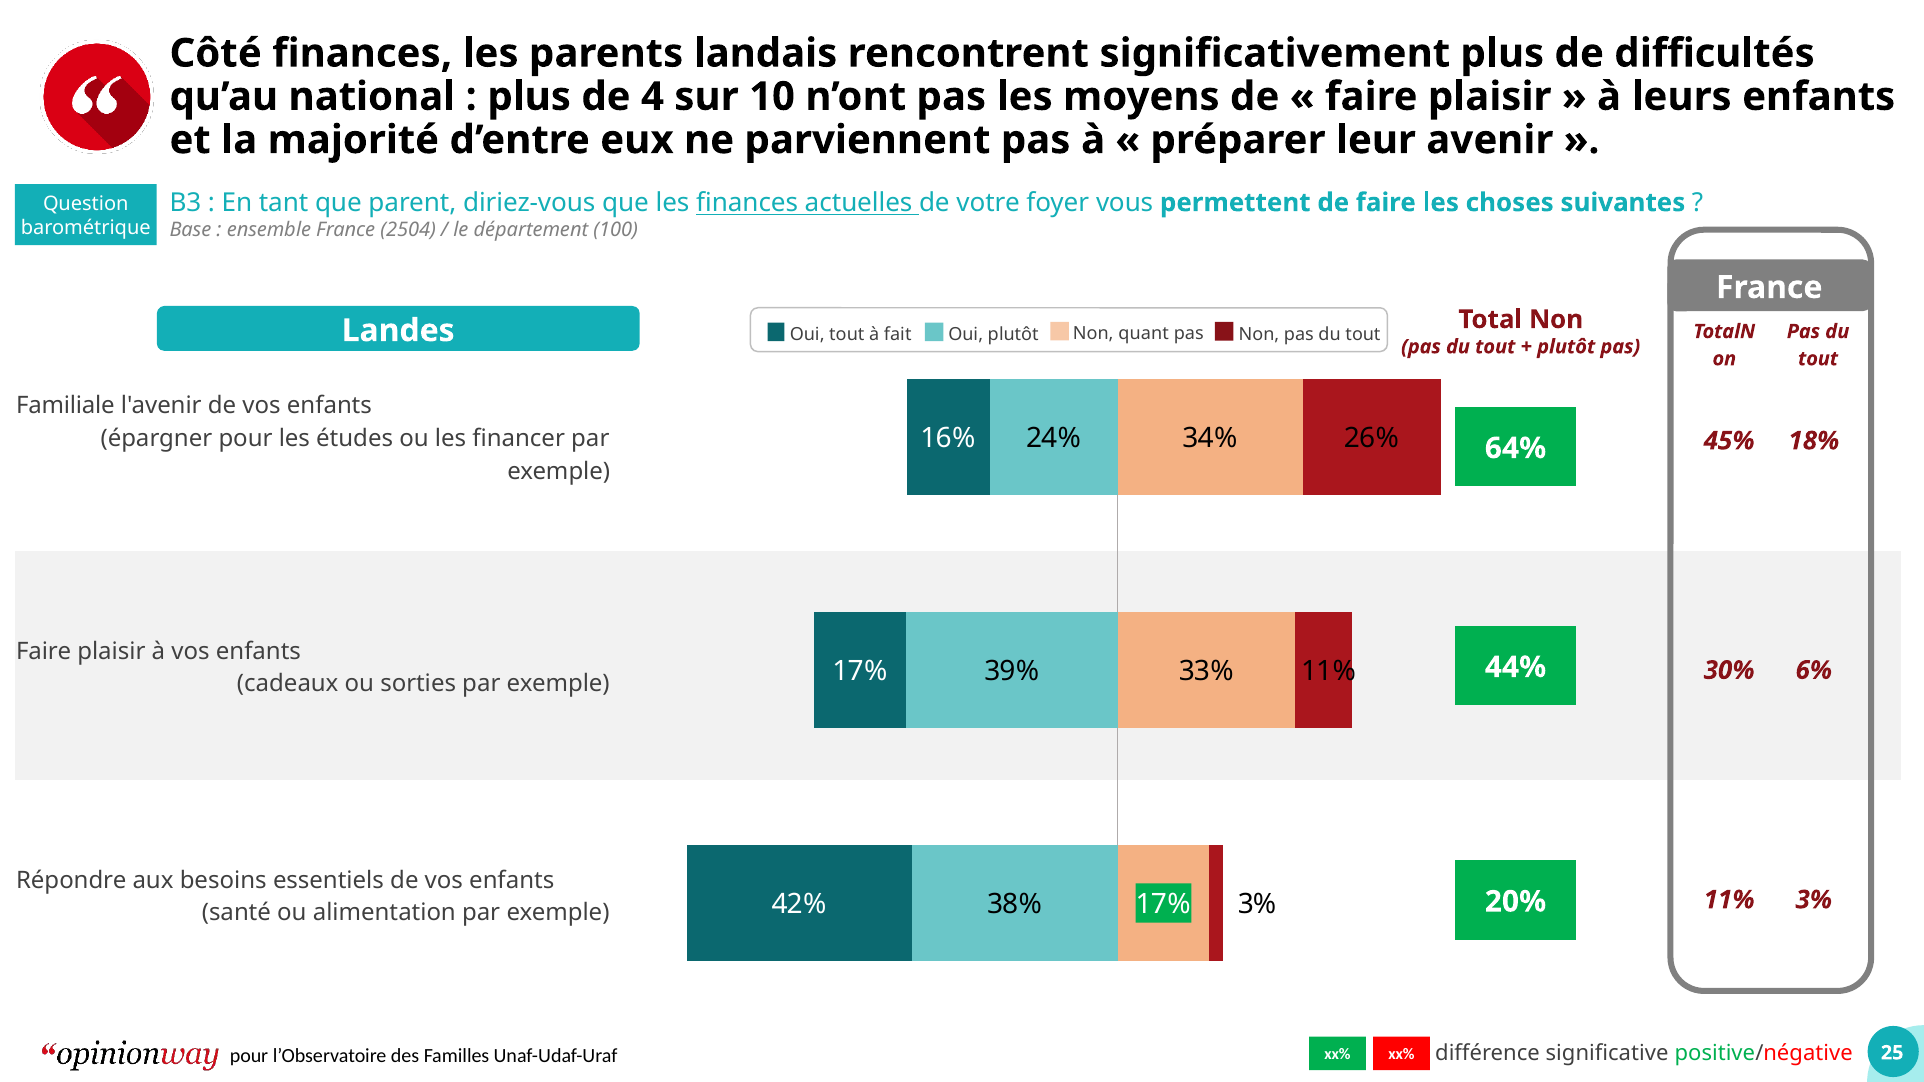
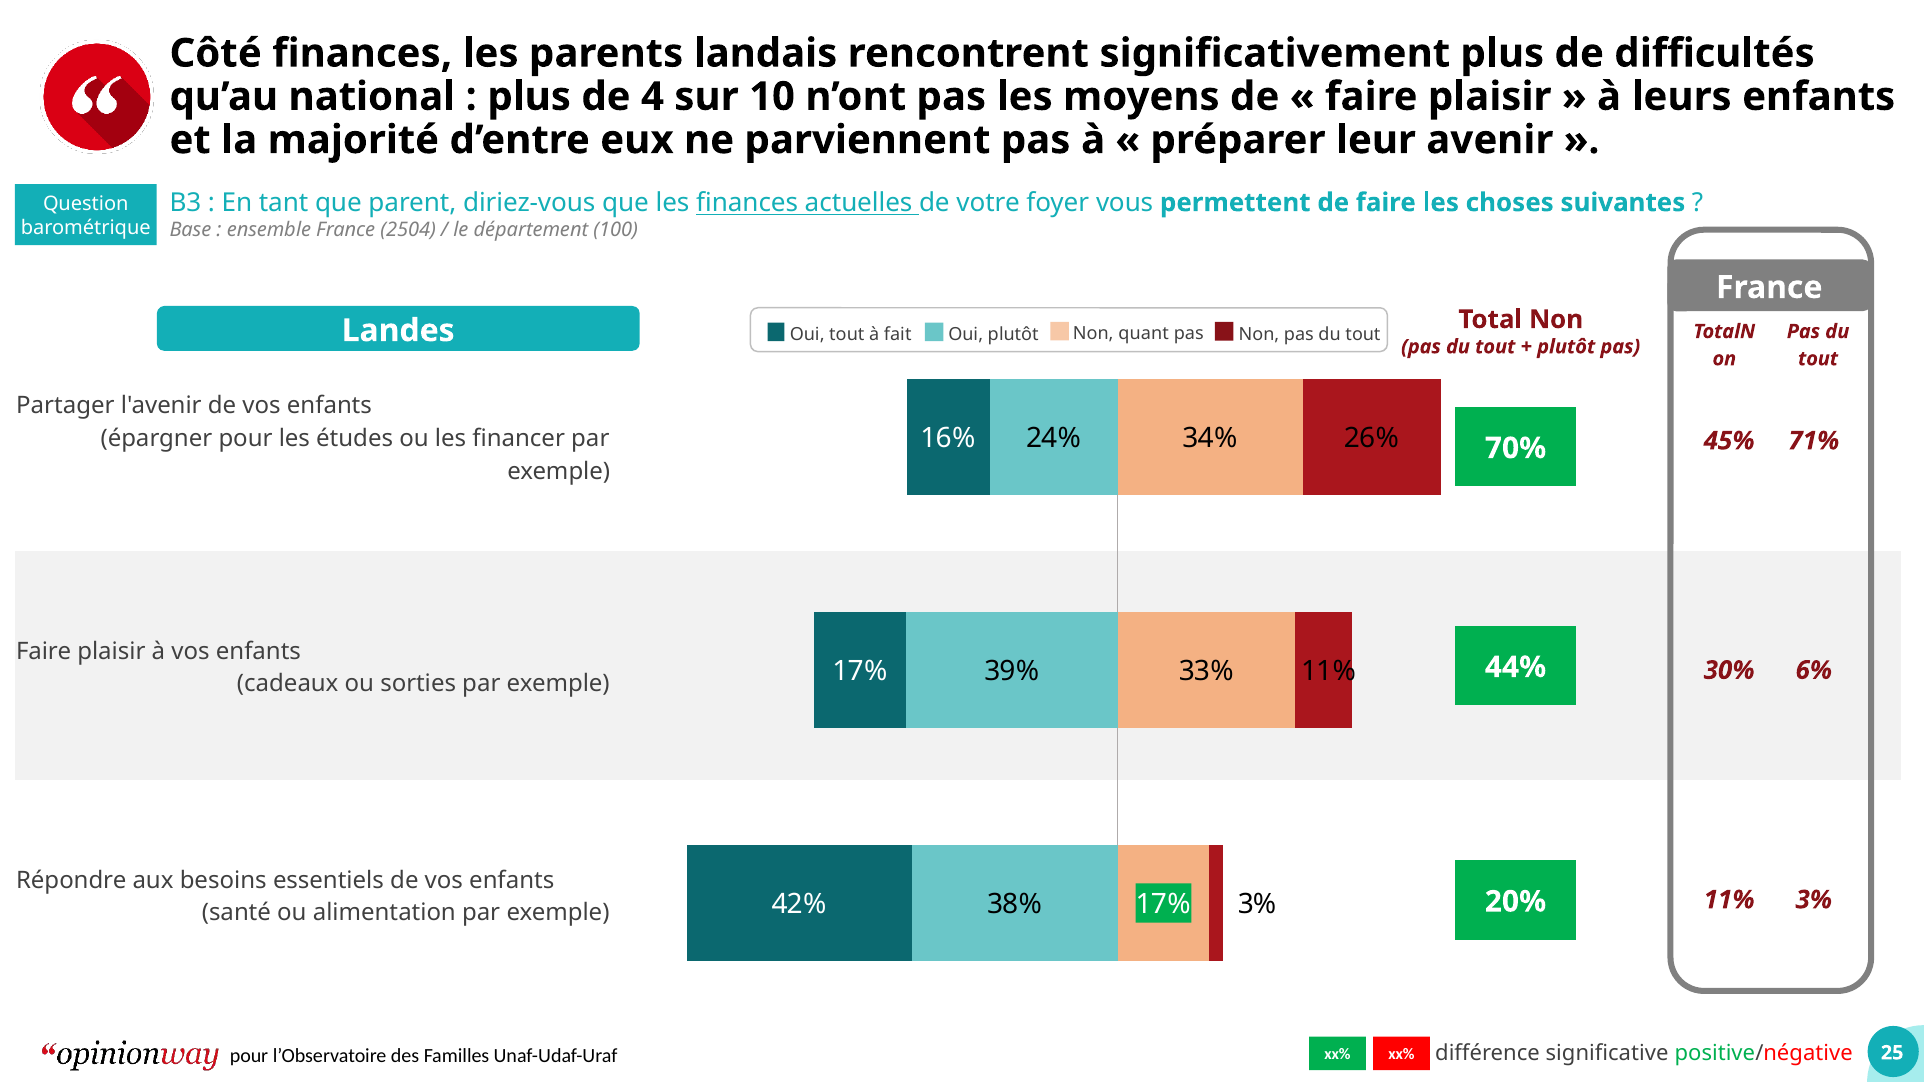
Familiale: Familiale -> Partager
18%: 18% -> 71%
64%: 64% -> 70%
